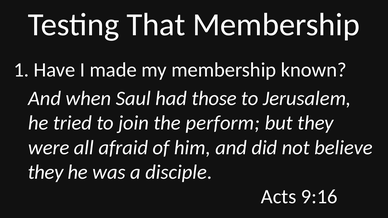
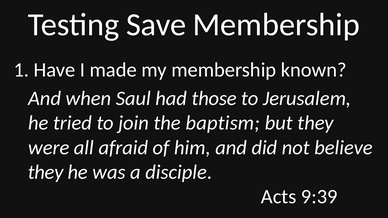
That: That -> Save
perform: perform -> baptism
9:16: 9:16 -> 9:39
